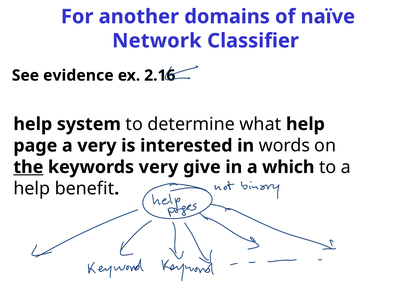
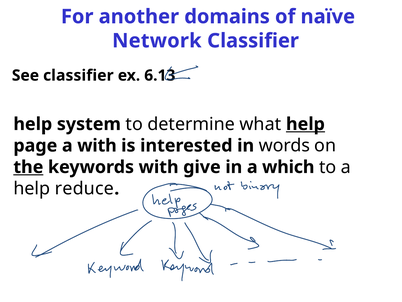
See evidence: evidence -> classifier
2.16: 2.16 -> 6.13
help at (305, 124) underline: none -> present
a very: very -> with
keywords very: very -> with
benefit: benefit -> reduce
